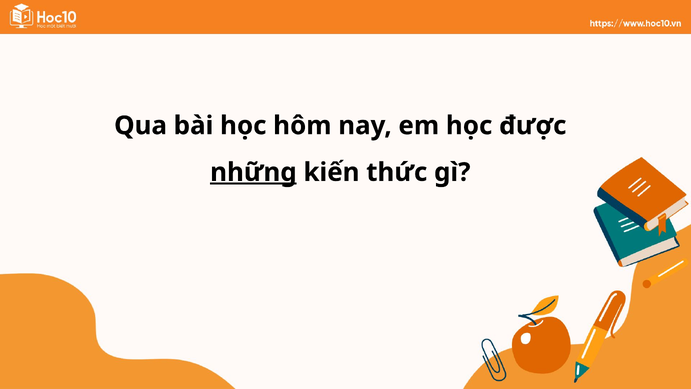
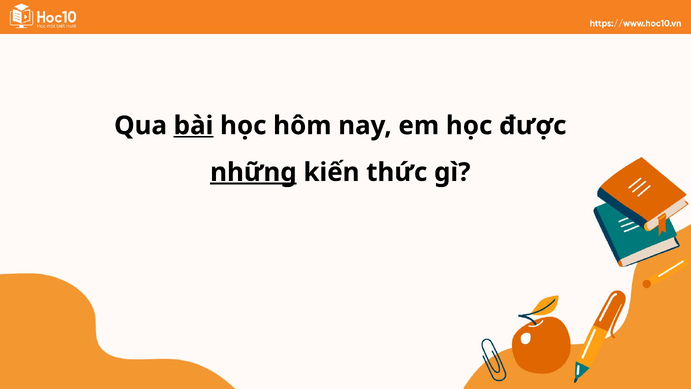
bài underline: none -> present
